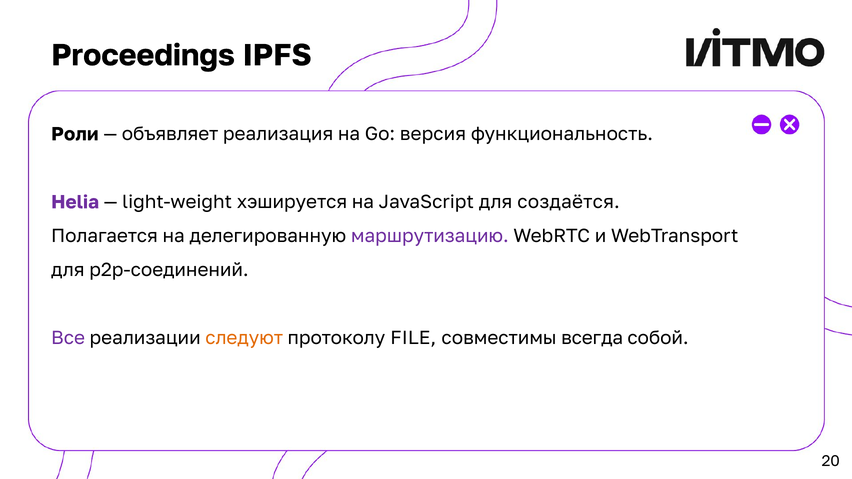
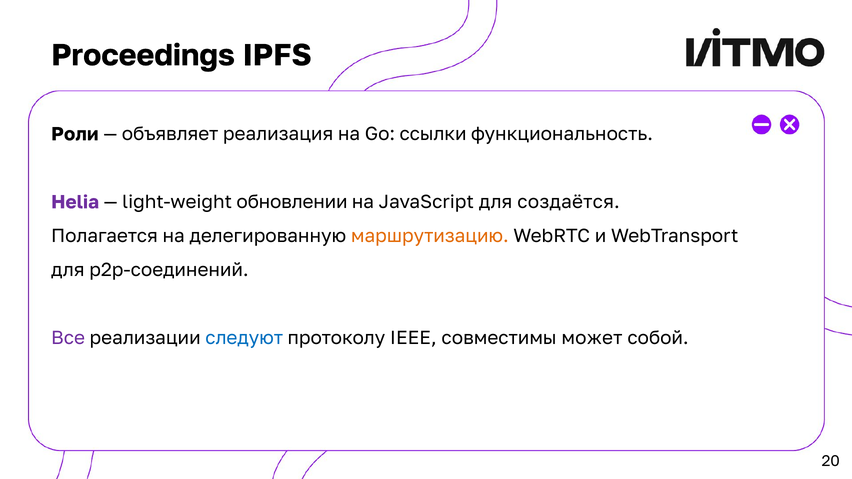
версия: версия -> ссылки
хэшируется: хэшируется -> обновлении
маршрутизацию colour: purple -> orange
следуют colour: orange -> blue
FILE: FILE -> IEEE
всегда: всегда -> может
